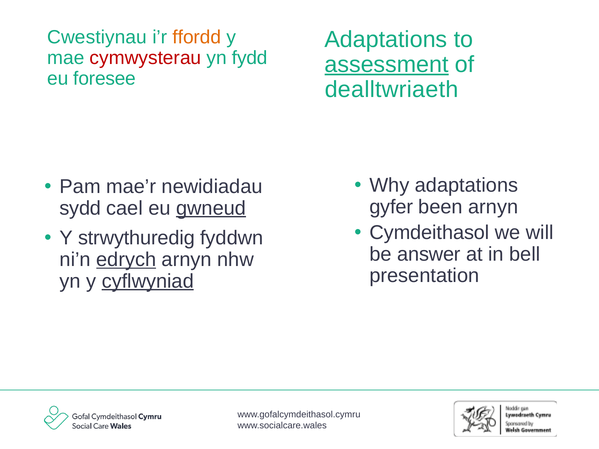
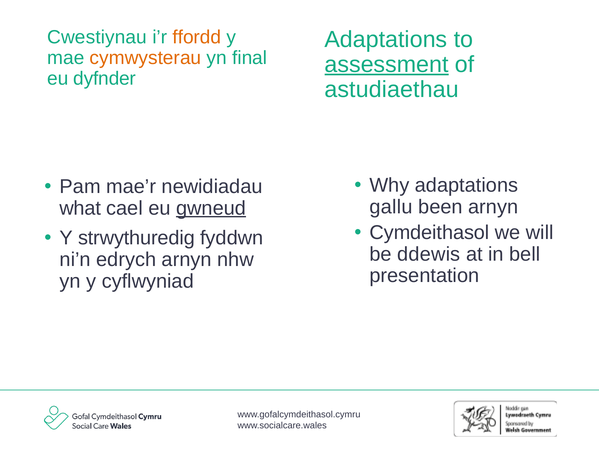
cymwysterau colour: red -> orange
fydd: fydd -> final
foresee: foresee -> dyfnder
dealltwriaeth: dealltwriaeth -> astudiaethau
gyfer: gyfer -> gallu
sydd: sydd -> what
answer: answer -> ddewis
edrych underline: present -> none
cyflwyniad underline: present -> none
